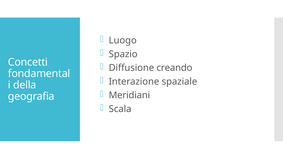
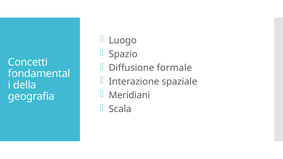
creando: creando -> formale
